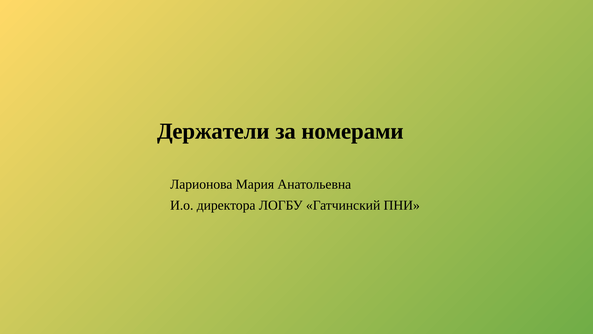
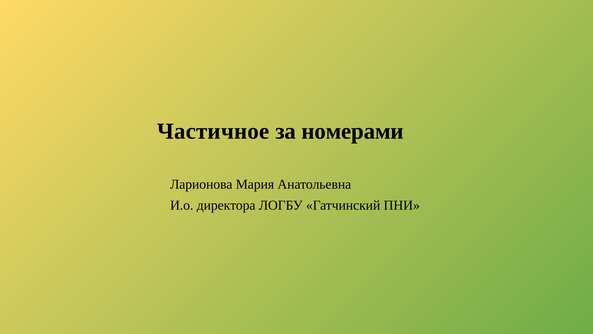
Держатели: Держатели -> Частичное
